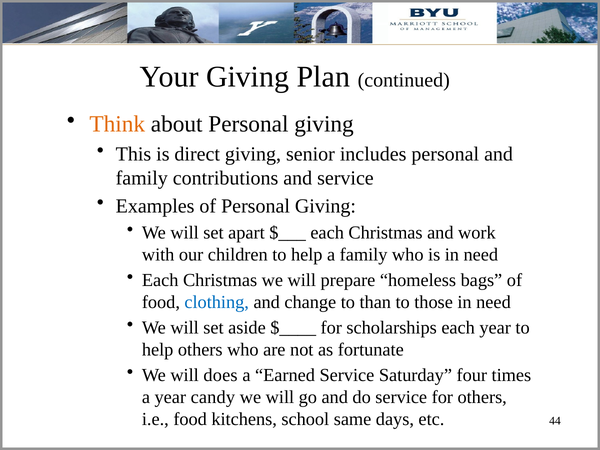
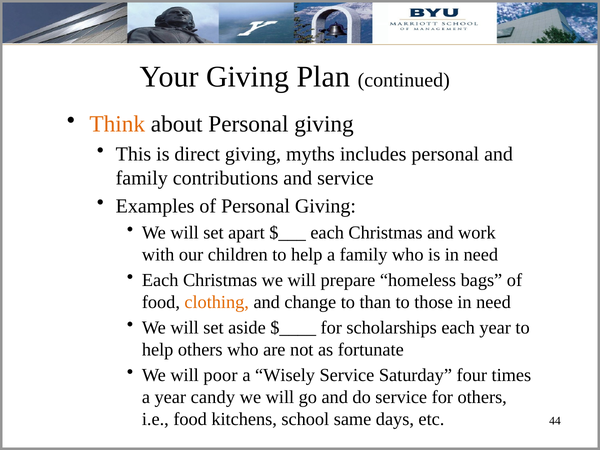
senior: senior -> myths
clothing colour: blue -> orange
does: does -> poor
Earned: Earned -> Wisely
